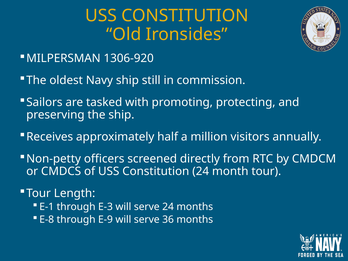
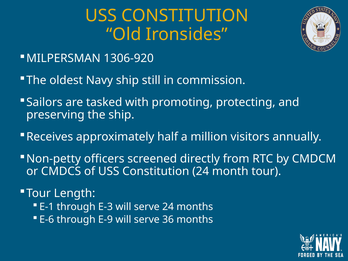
E-8: E-8 -> E-6
